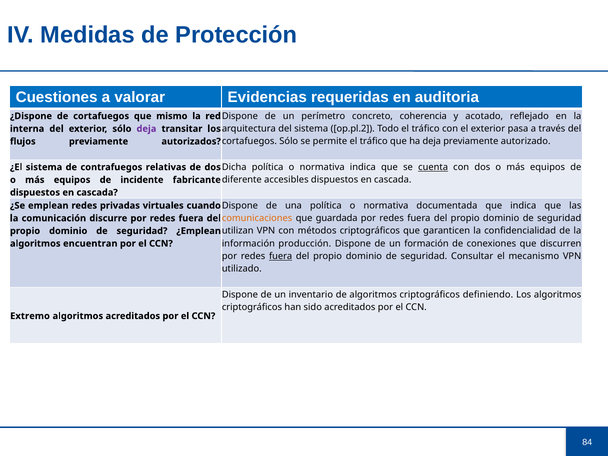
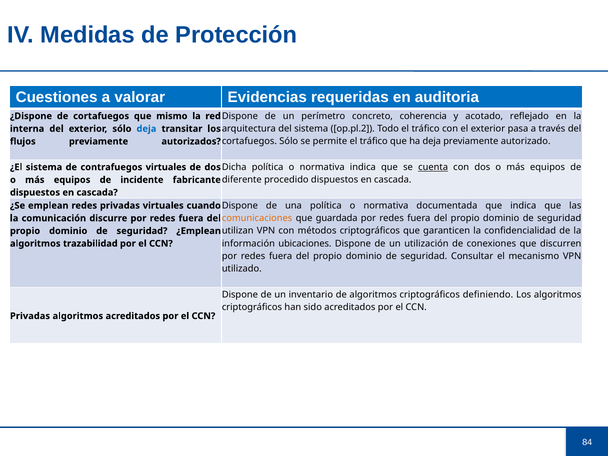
deja at (146, 129) colour: purple -> blue
contrafuegos relativas: relativas -> virtuales
accesibles: accesibles -> procedido
producción: producción -> ubicaciones
formación: formación -> utilización
encuentran: encuentran -> trazabilidad
fuera at (281, 256) underline: present -> none
Extremo at (30, 316): Extremo -> Privadas
